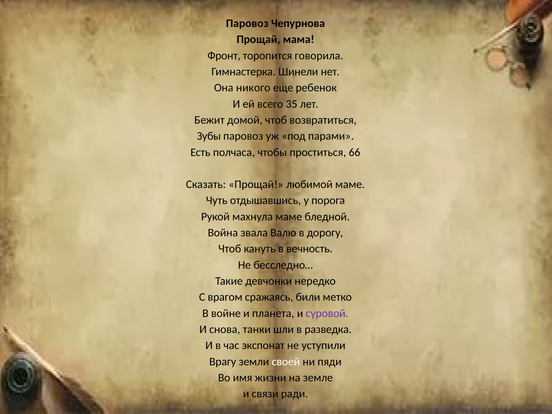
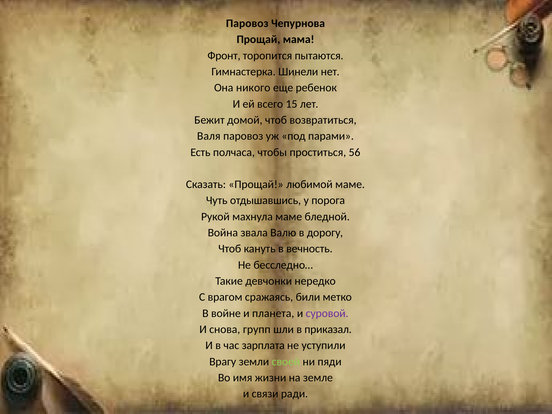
говорила: говорила -> пытаются
35: 35 -> 15
Зубы: Зубы -> Валя
66: 66 -> 56
танки: танки -> групп
разведка: разведка -> приказал
экспонат: экспонат -> зарплата
своей colour: white -> light green
